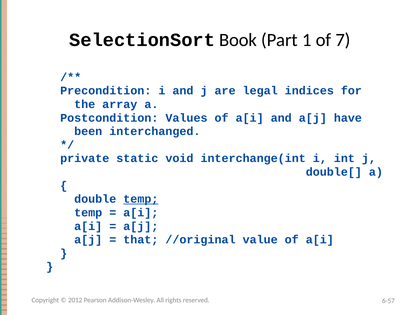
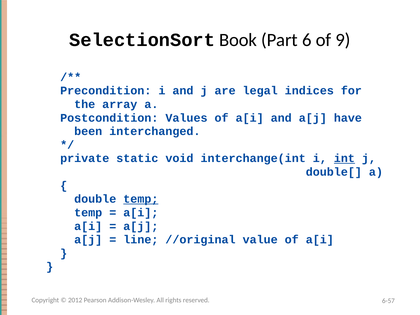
1: 1 -> 6
7: 7 -> 9
int underline: none -> present
that: that -> line
